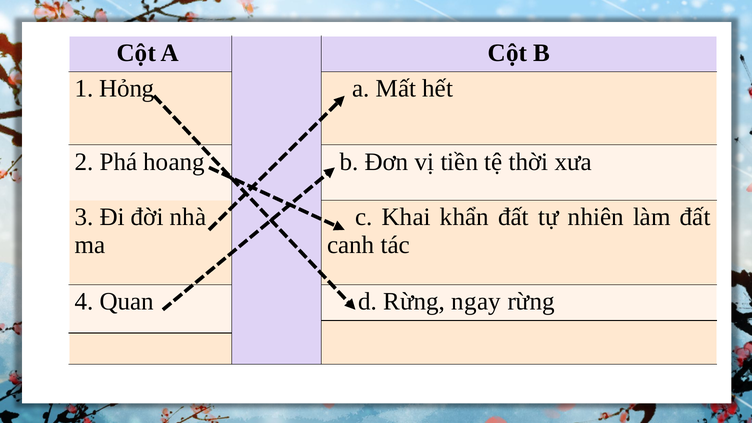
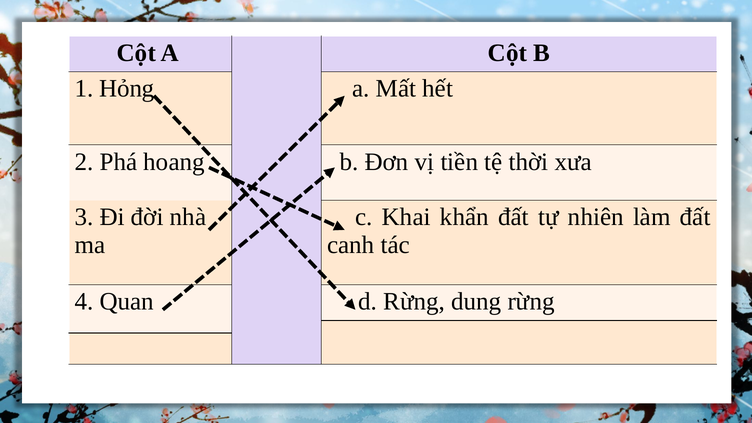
ngay: ngay -> dung
